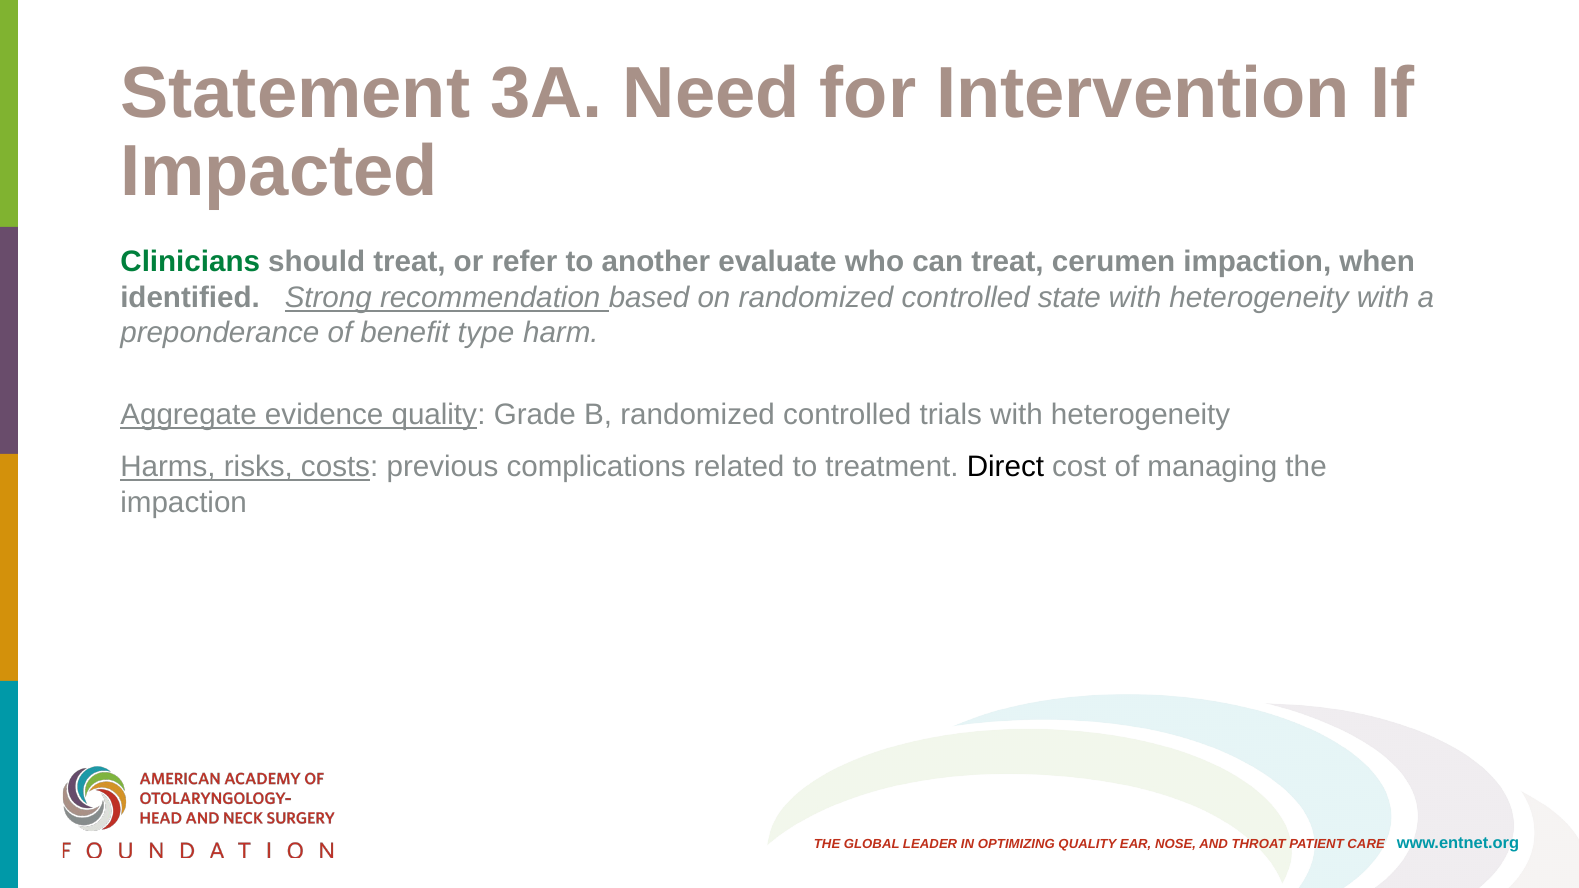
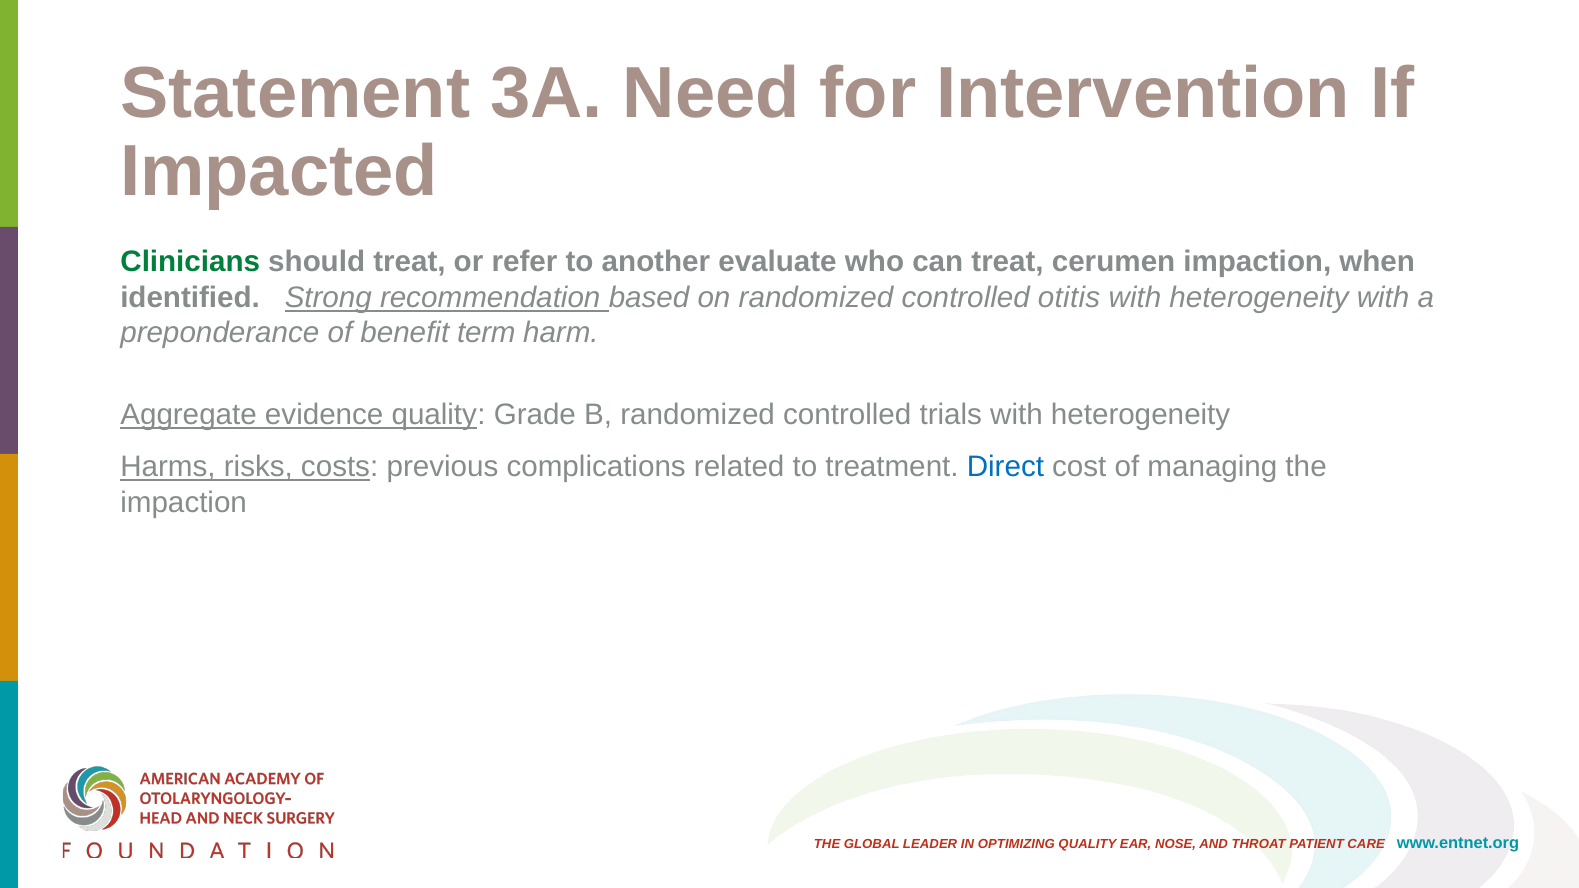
state: state -> otitis
type: type -> term
Direct colour: black -> blue
